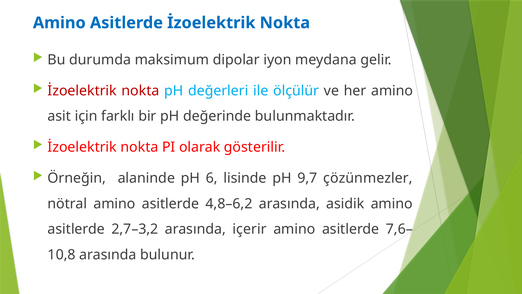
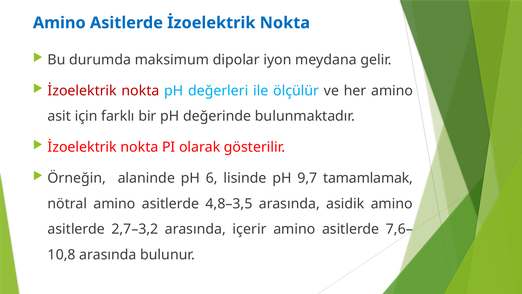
çözünmezler: çözünmezler -> tamamlamak
4,8–6,2: 4,8–6,2 -> 4,8–3,5
